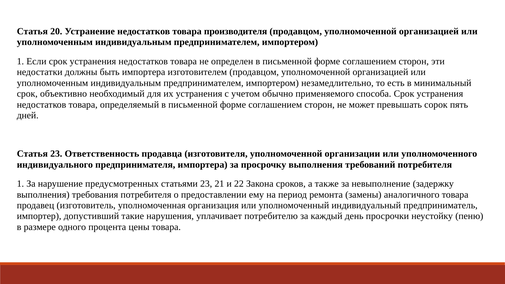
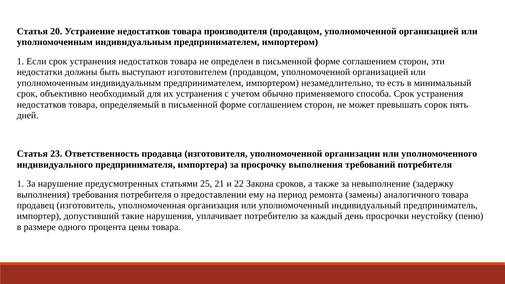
быть импортера: импортера -> выступают
статьями 23: 23 -> 25
